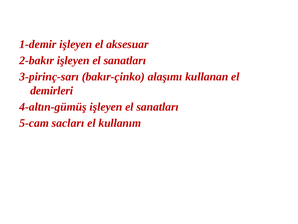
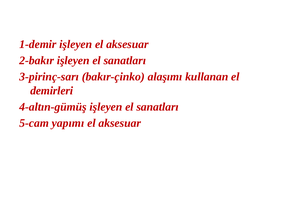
sacları: sacları -> yapımı
kullanım at (120, 123): kullanım -> aksesuar
